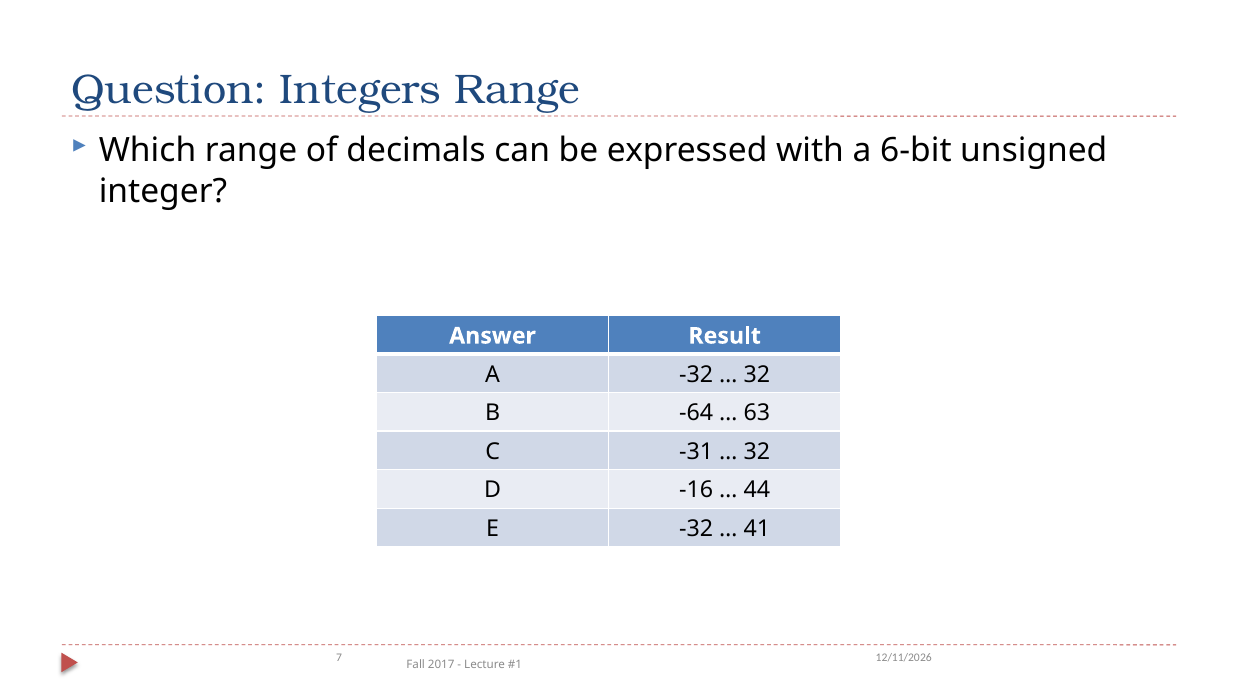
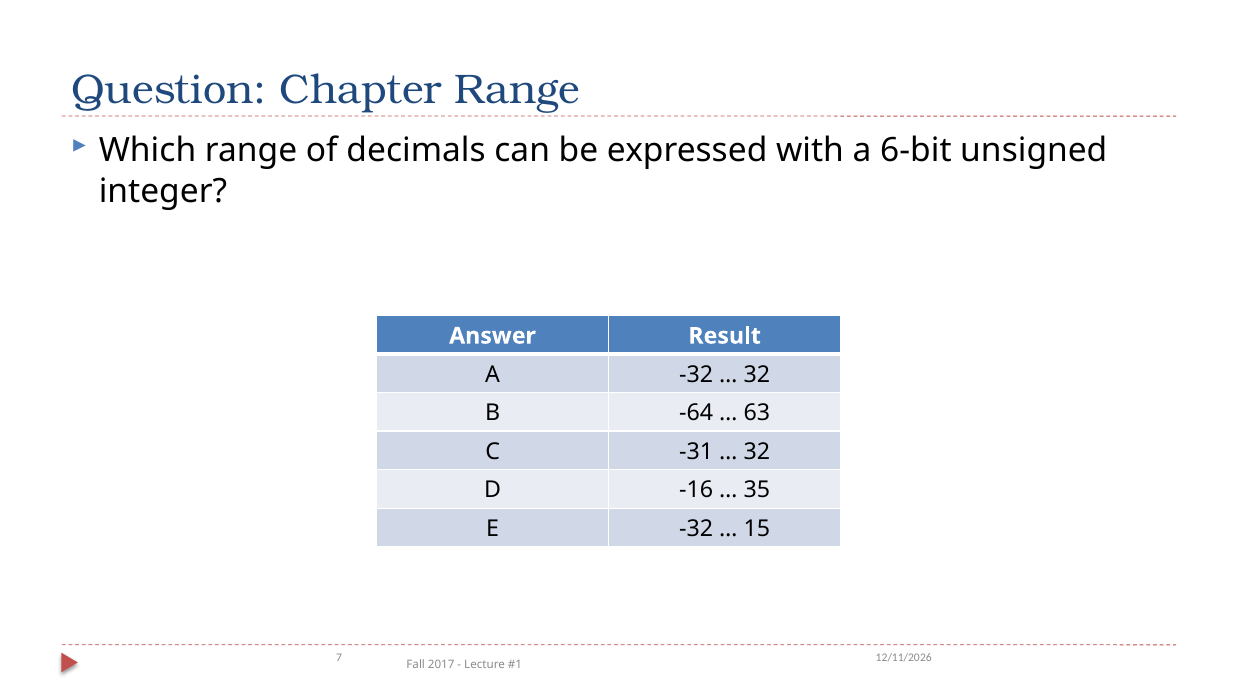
Integers: Integers -> Chapter
44: 44 -> 35
41: 41 -> 15
